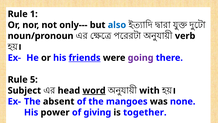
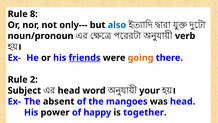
1: 1 -> 8
going colour: purple -> orange
5: 5 -> 2
word underline: present -> none
with: with -> your
was none: none -> head
giving: giving -> happy
